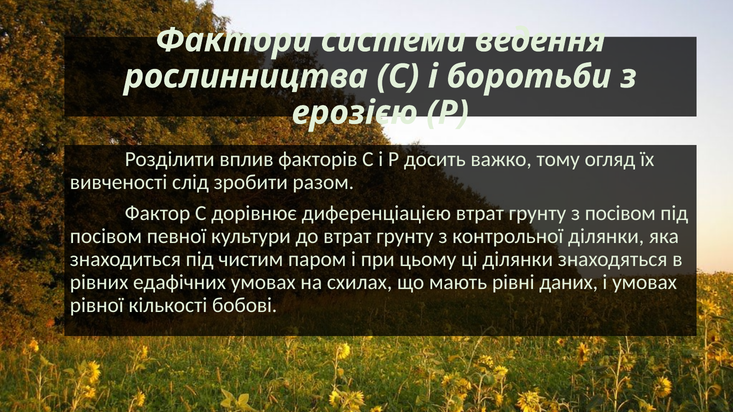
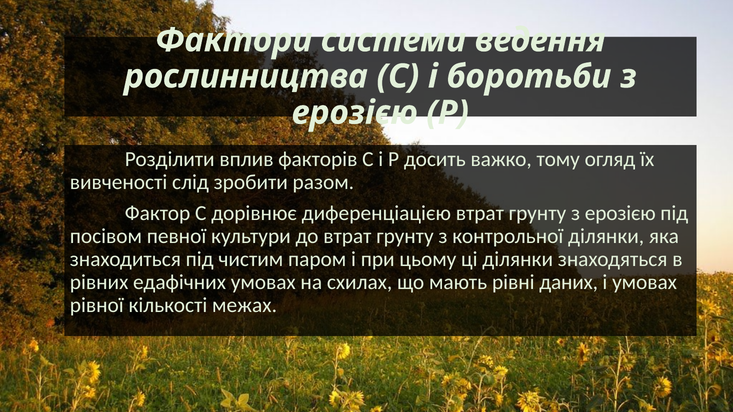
грунту з посівом: посівом -> ерозією
бобові: бобові -> межах
